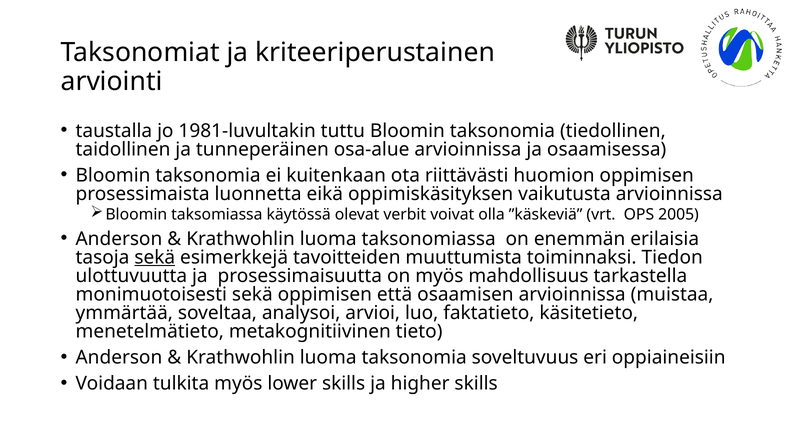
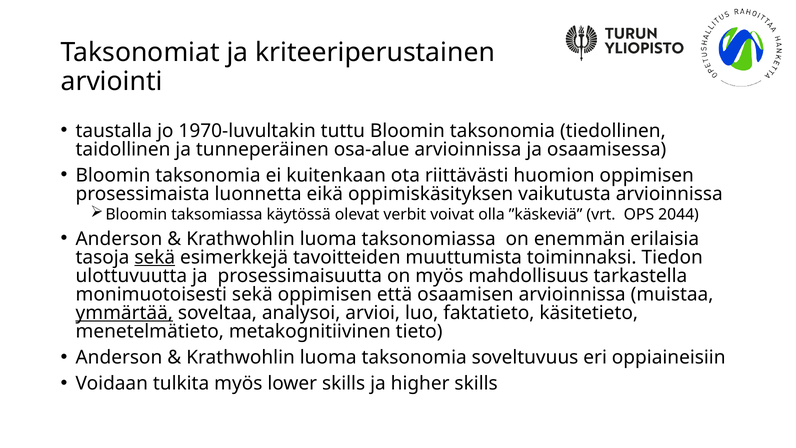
1981-luvultakin: 1981-luvultakin -> 1970-luvultakin
2005: 2005 -> 2044
ymmärtää underline: none -> present
